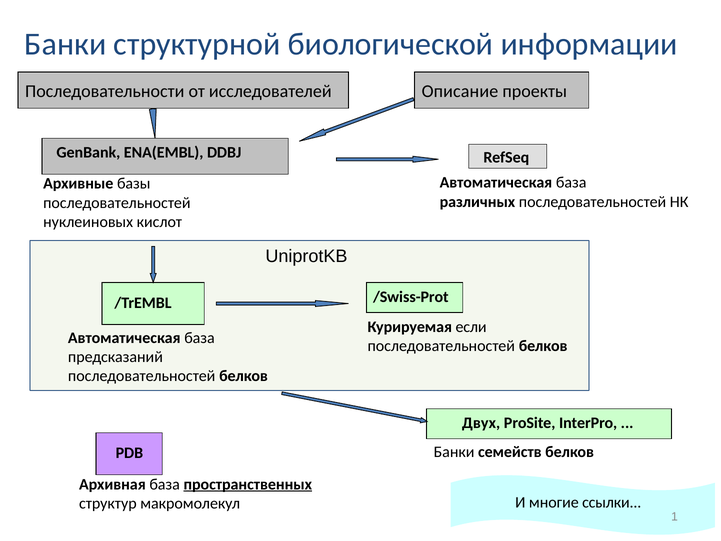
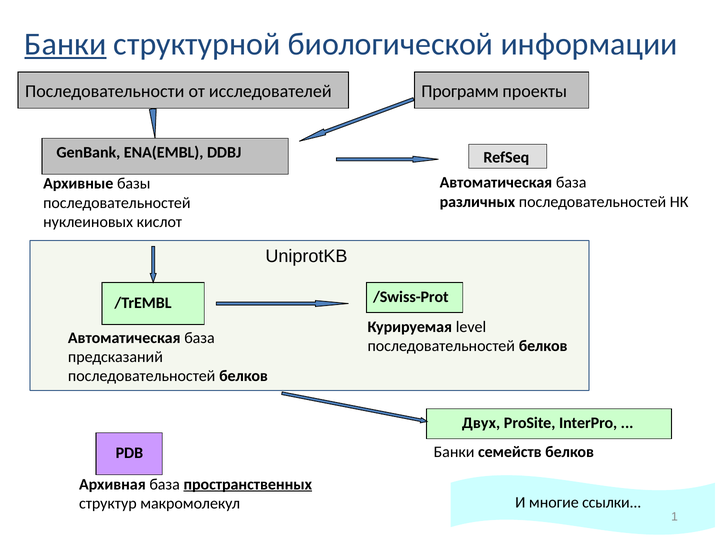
Банки at (65, 44) underline: none -> present
Описание: Описание -> Программ
если: если -> level
